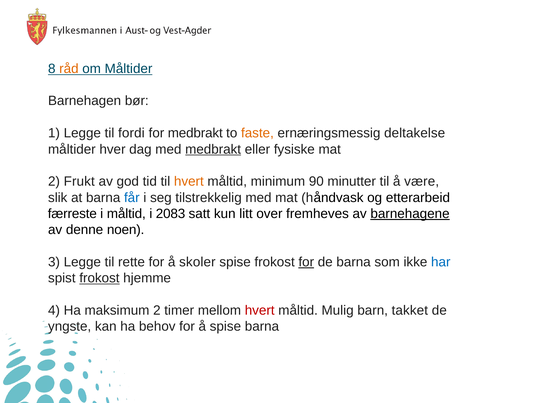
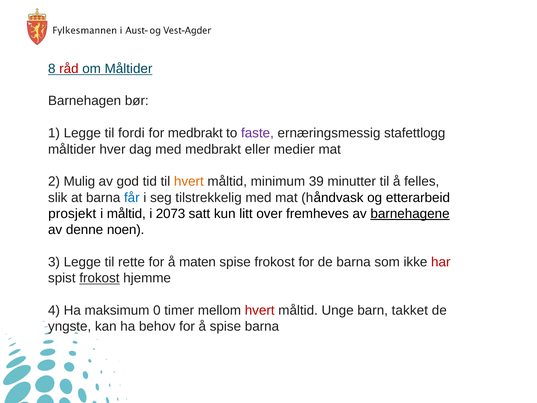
råd colour: orange -> red
faste colour: orange -> purple
deltakelse: deltakelse -> stafettlogg
medbrakt at (213, 149) underline: present -> none
fysiske: fysiske -> medier
Frukt: Frukt -> Mulig
90: 90 -> 39
være: være -> felles
færreste: færreste -> prosjekt
2083: 2083 -> 2073
skoler: skoler -> maten
for at (306, 262) underline: present -> none
har colour: blue -> red
maksimum 2: 2 -> 0
Mulig: Mulig -> Unge
